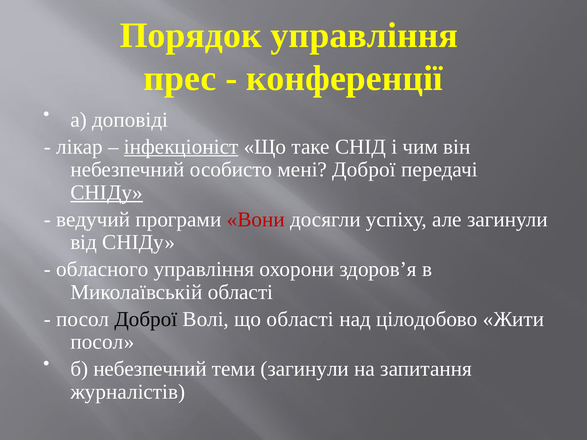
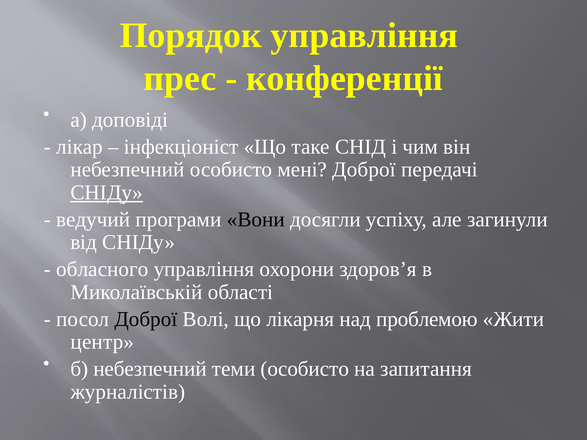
інфекціоніст underline: present -> none
Вони colour: red -> black
що області: області -> лікарня
цілодобово: цілодобово -> проблемою
посол at (102, 342): посол -> центр
теми загинули: загинули -> особисто
